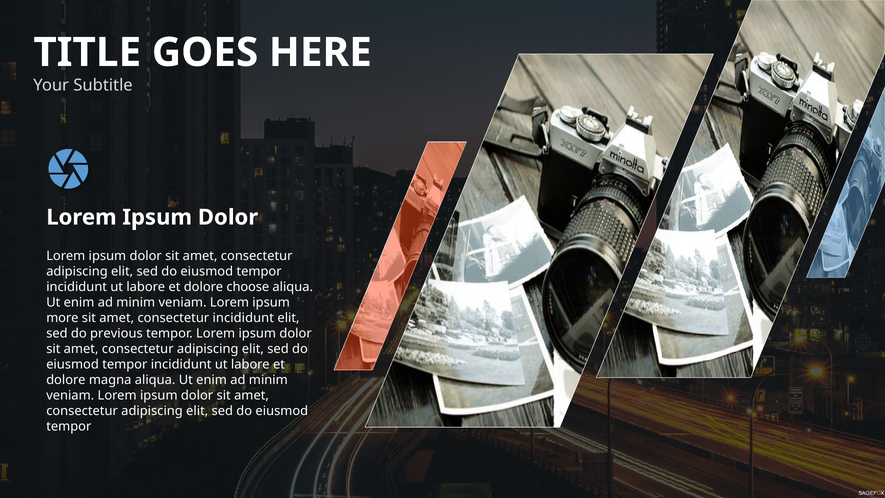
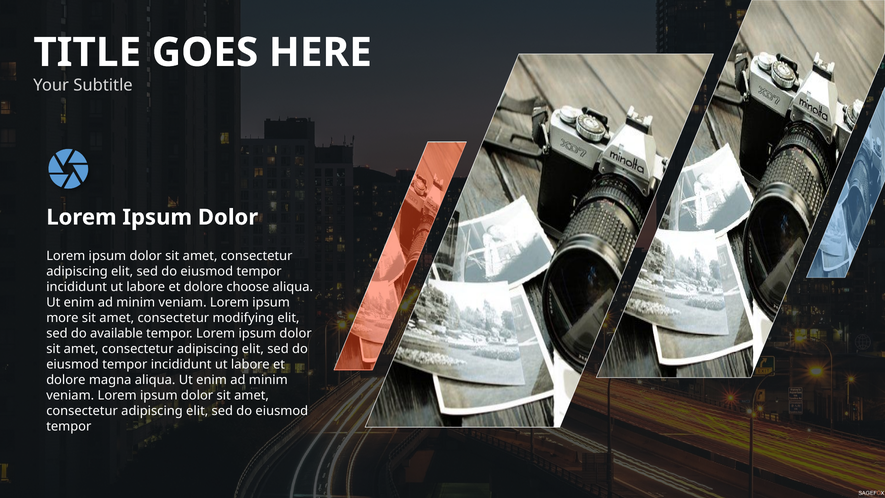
consectetur incididunt: incididunt -> modifying
previous: previous -> available
